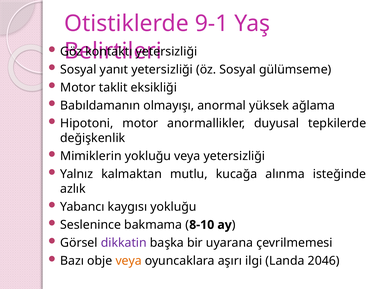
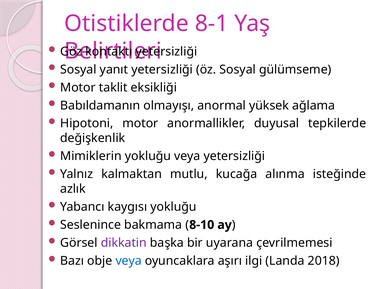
9-1: 9-1 -> 8-1
veya at (129, 261) colour: orange -> blue
2046: 2046 -> 2018
